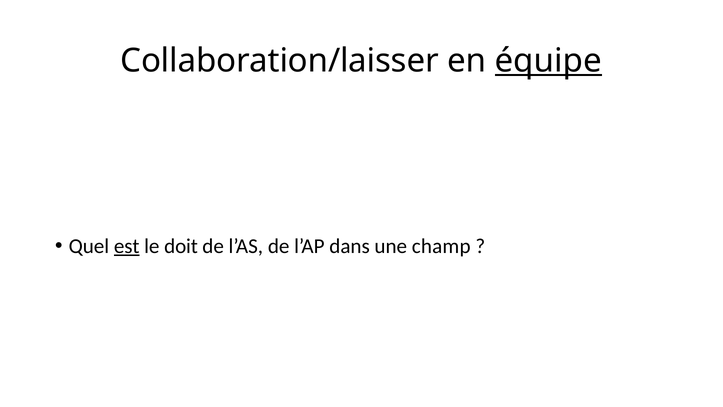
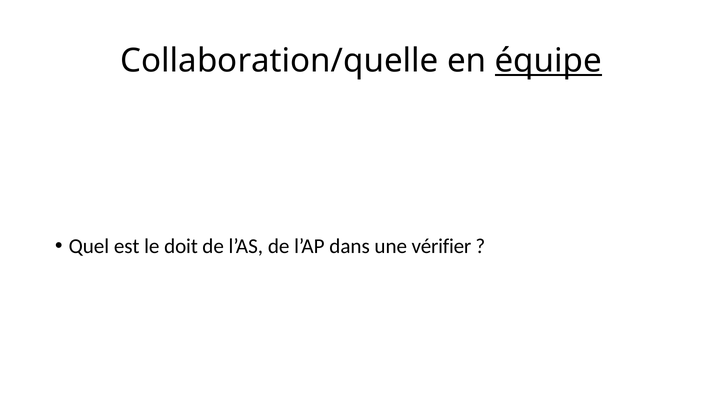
Collaboration/laisser: Collaboration/laisser -> Collaboration/quelle
est underline: present -> none
champ: champ -> vérifier
